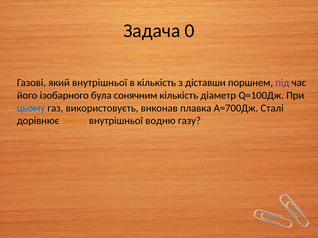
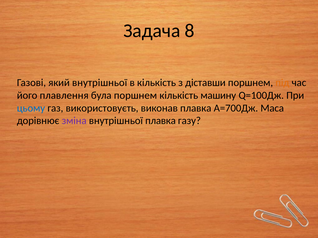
0: 0 -> 8
під colour: purple -> orange
ізобарного: ізобарного -> плавлення
була сонячним: сонячним -> поршнем
діаметр: діаметр -> машину
Сталі: Сталі -> Маса
зміна colour: orange -> purple
внутрішньої водню: водню -> плавка
